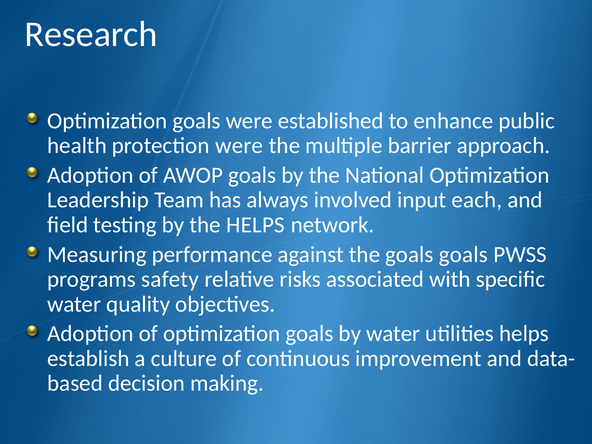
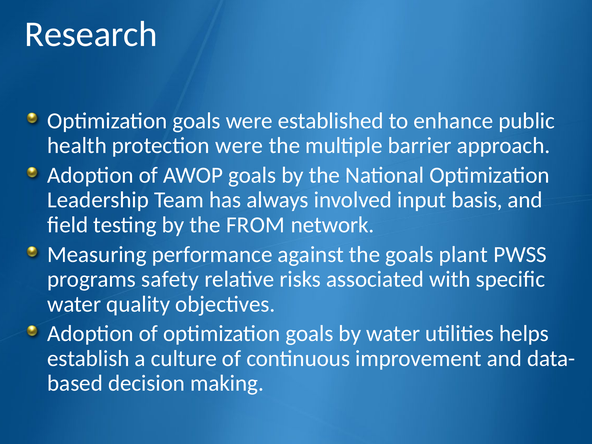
each: each -> basis
the HELPS: HELPS -> FROM
goals goals: goals -> plant
